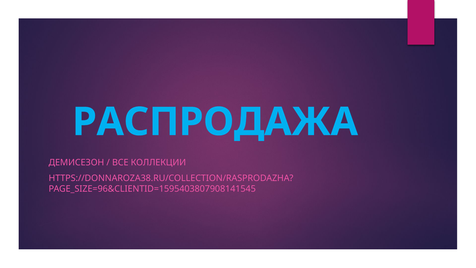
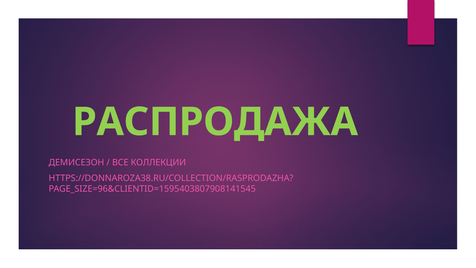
РАСПРОДАЖА colour: light blue -> light green
